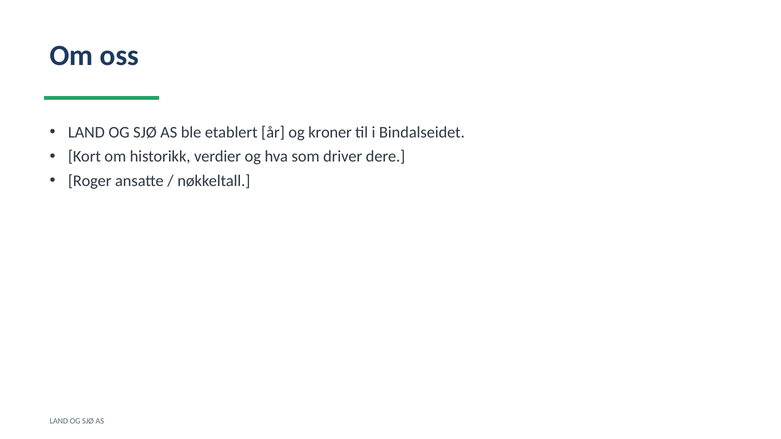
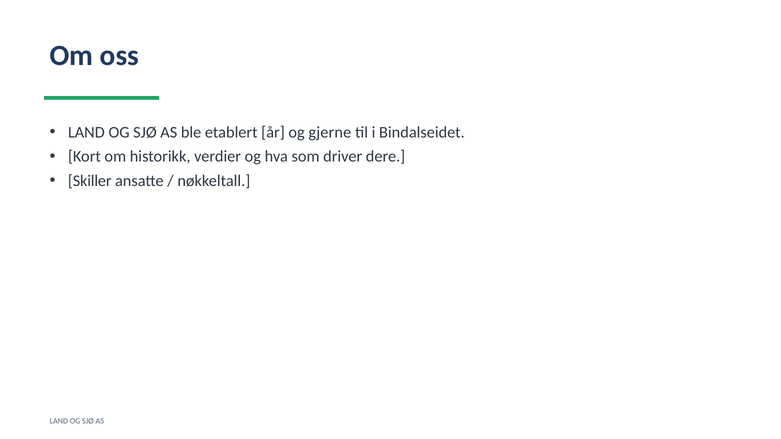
kroner: kroner -> gjerne
Roger: Roger -> Skiller
